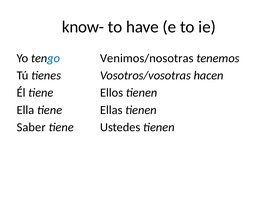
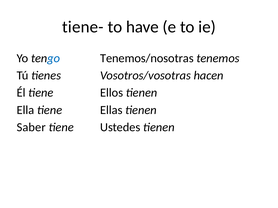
know-: know- -> tiene-
Venimos/nosotras: Venimos/nosotras -> Tenemos/nosotras
